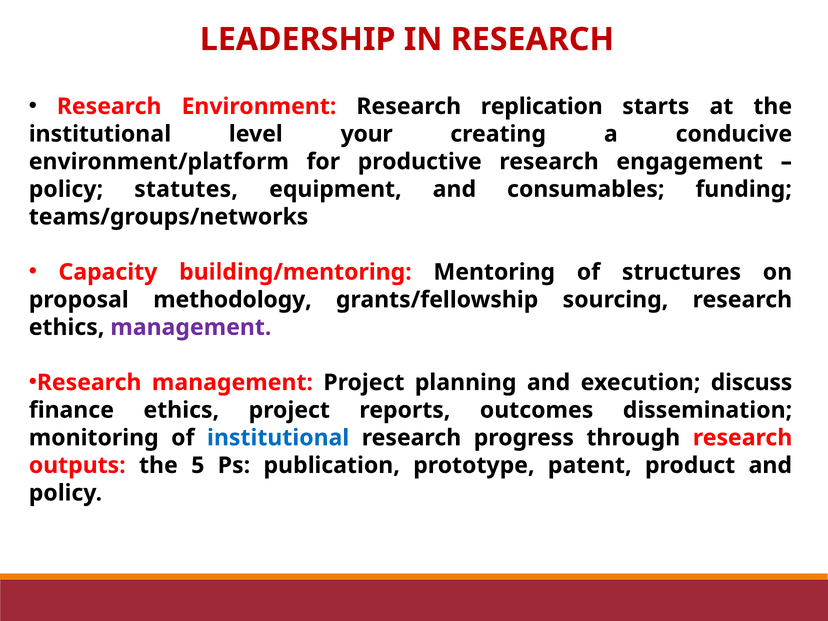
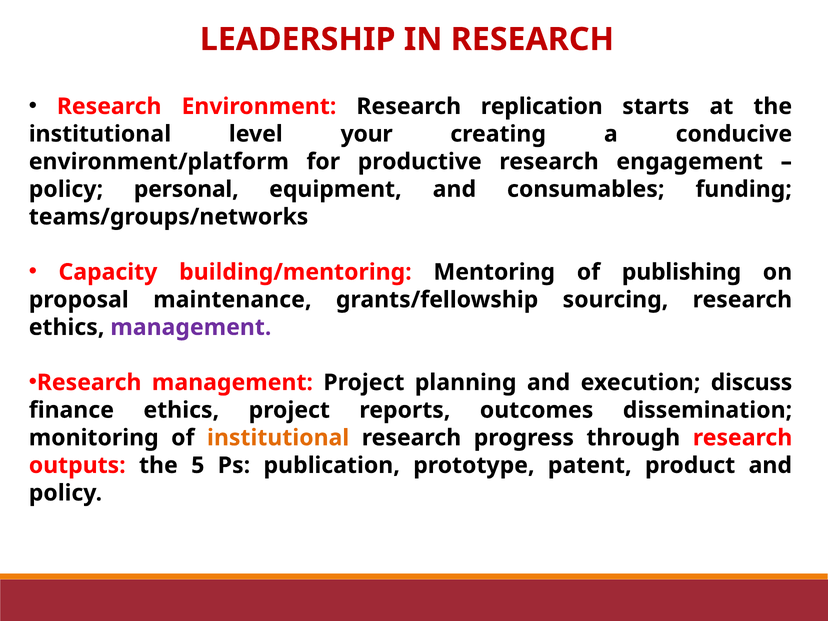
statutes: statutes -> personal
structures: structures -> publishing
methodology: methodology -> maintenance
institutional at (278, 438) colour: blue -> orange
